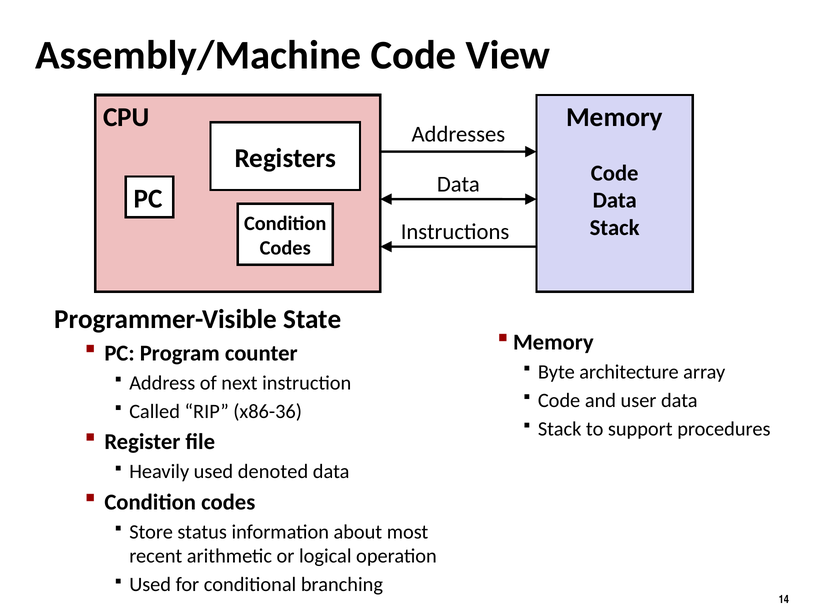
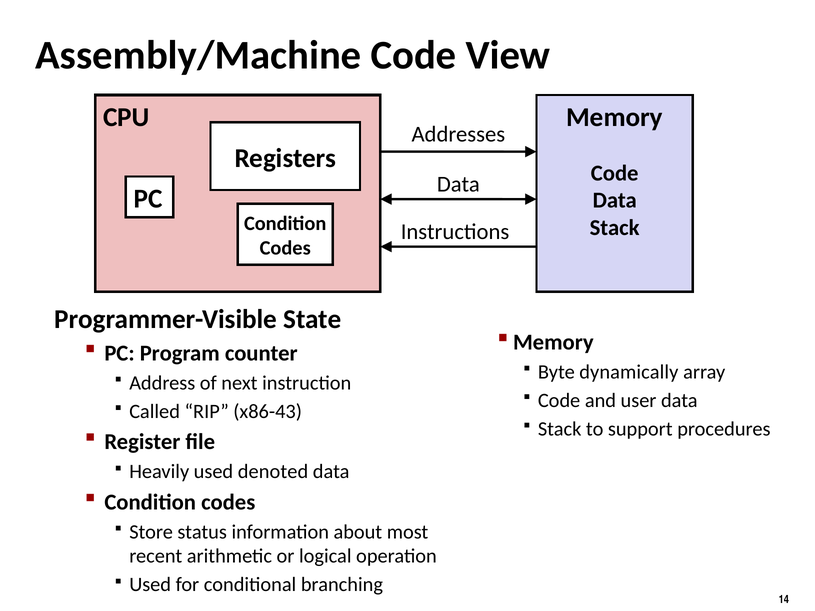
architecture: architecture -> dynamically
x86-36: x86-36 -> x86-43
